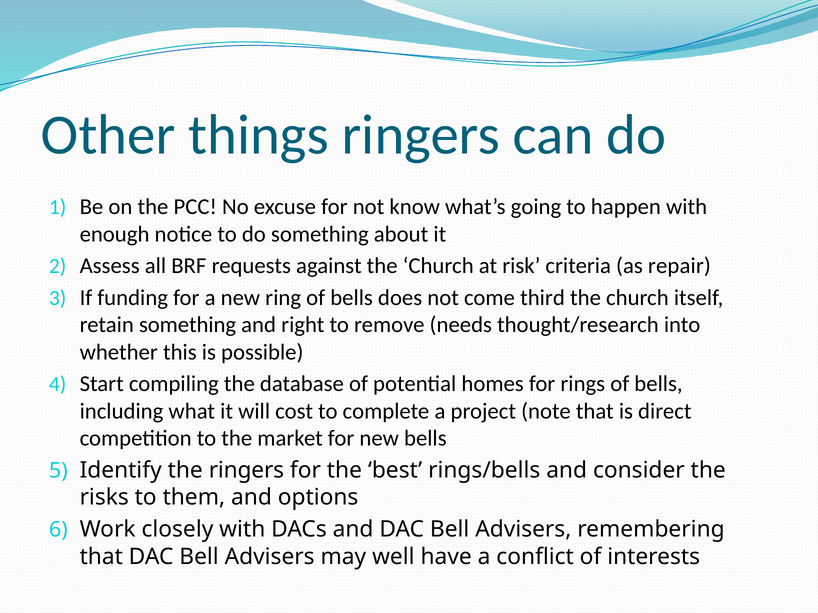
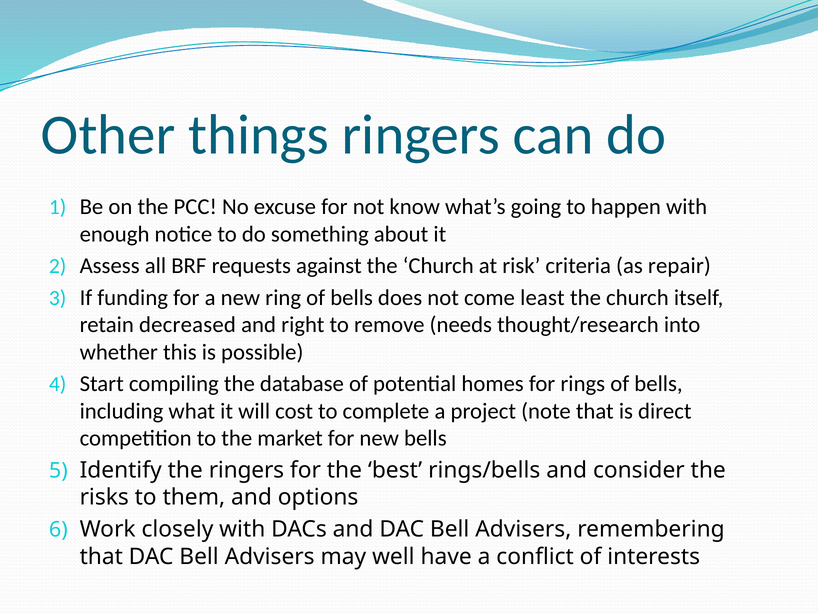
third: third -> least
retain something: something -> decreased
